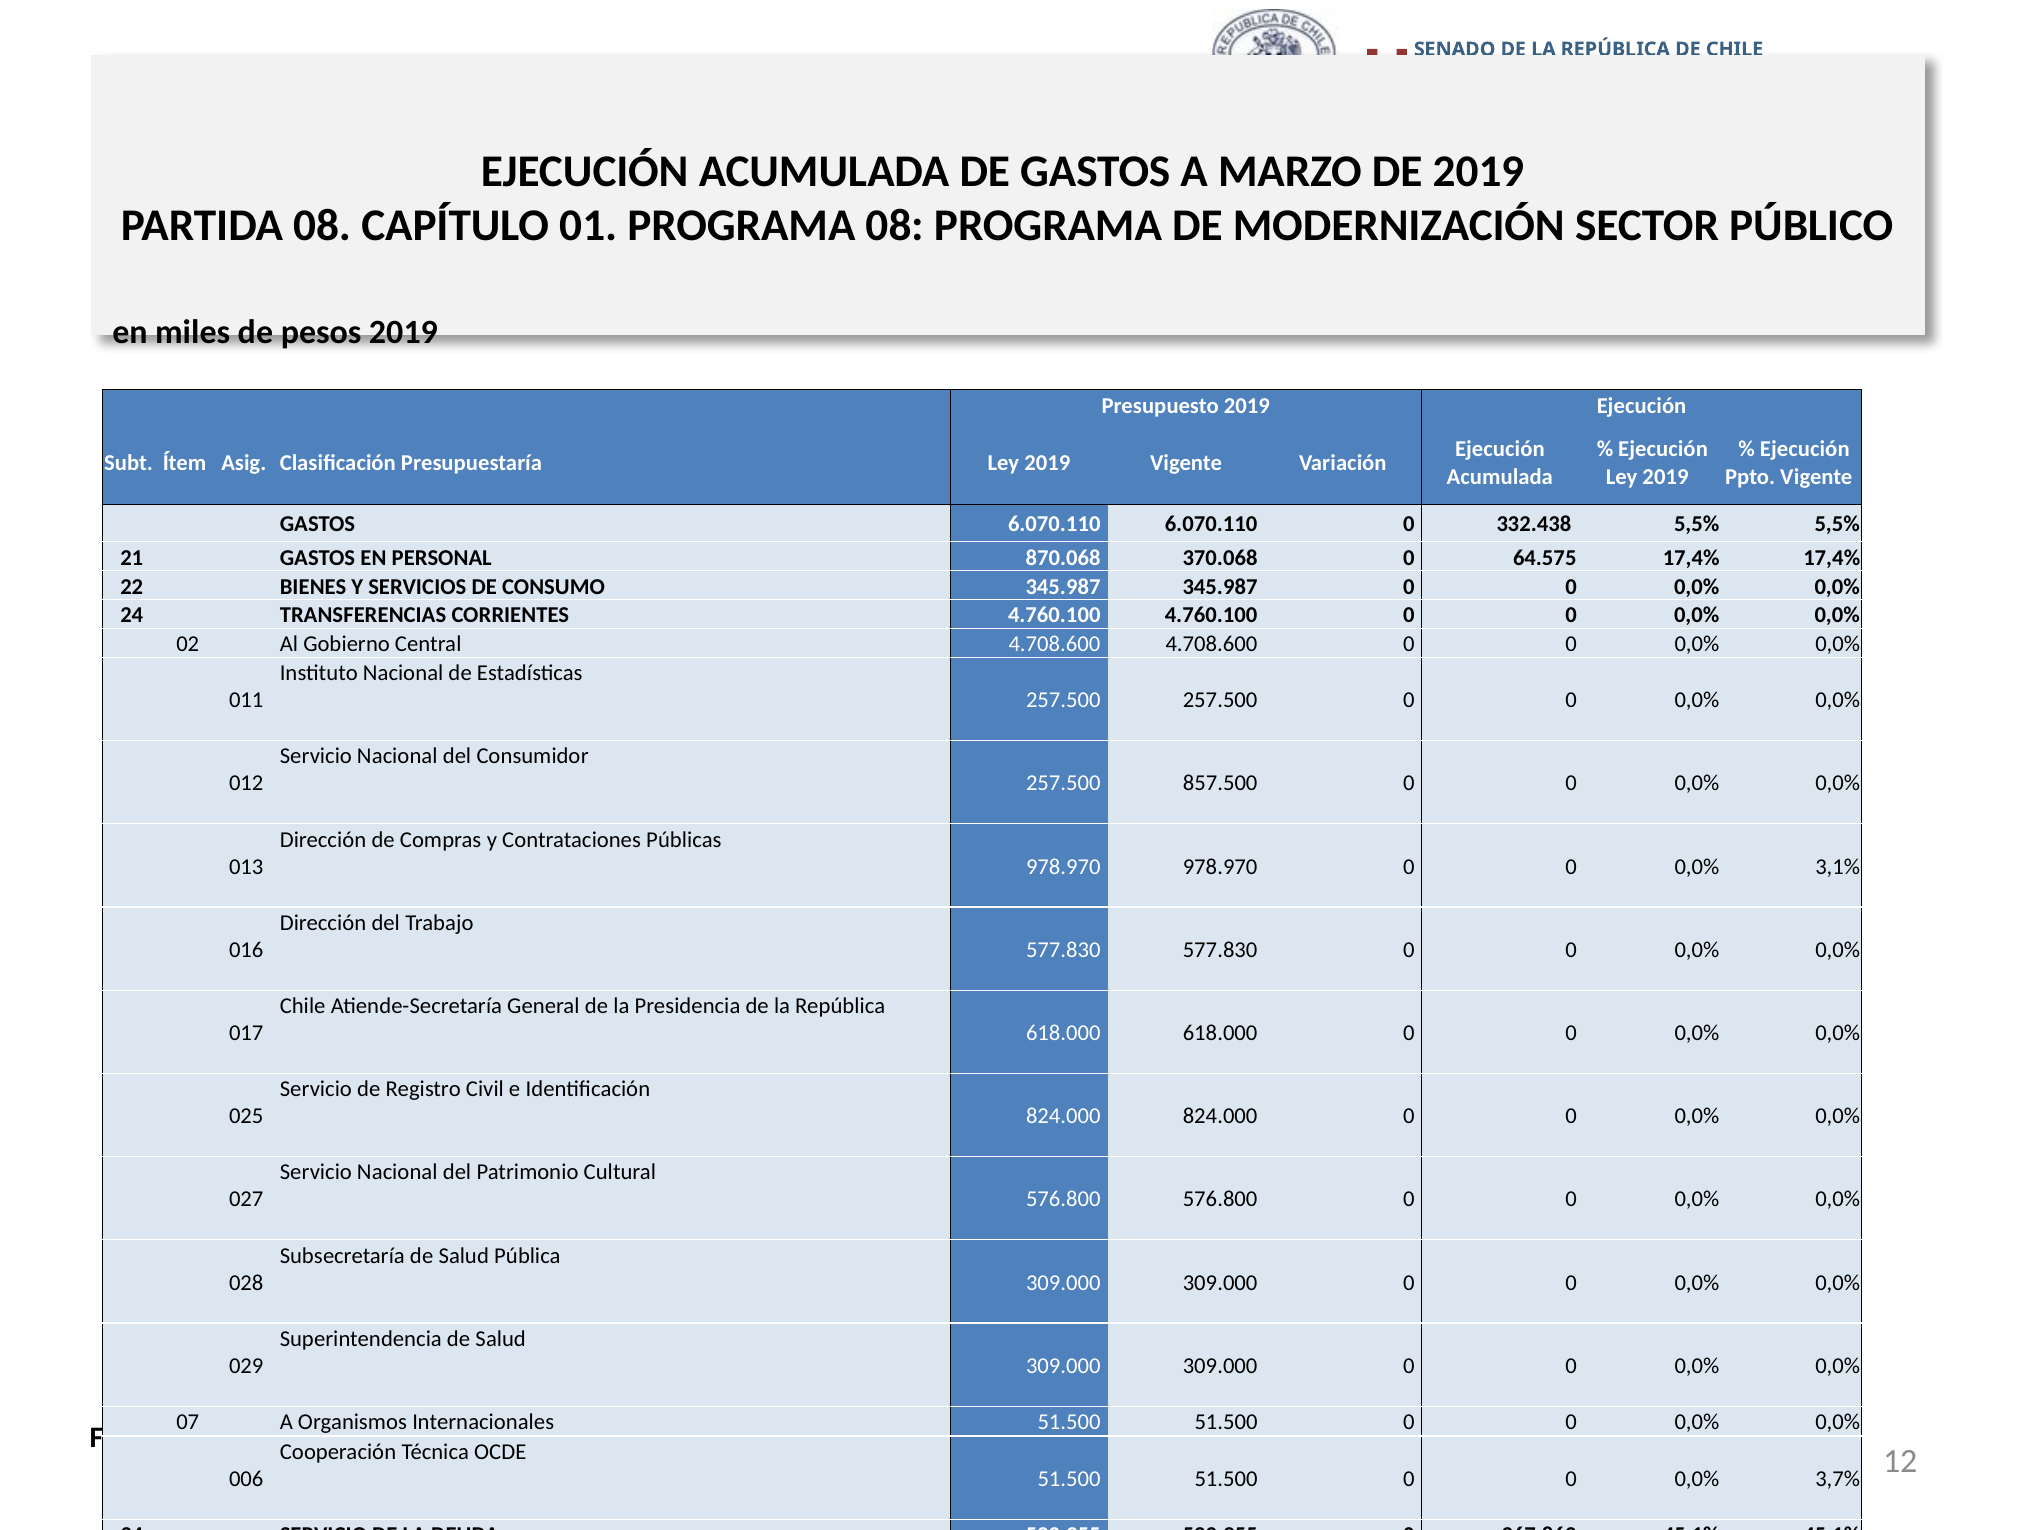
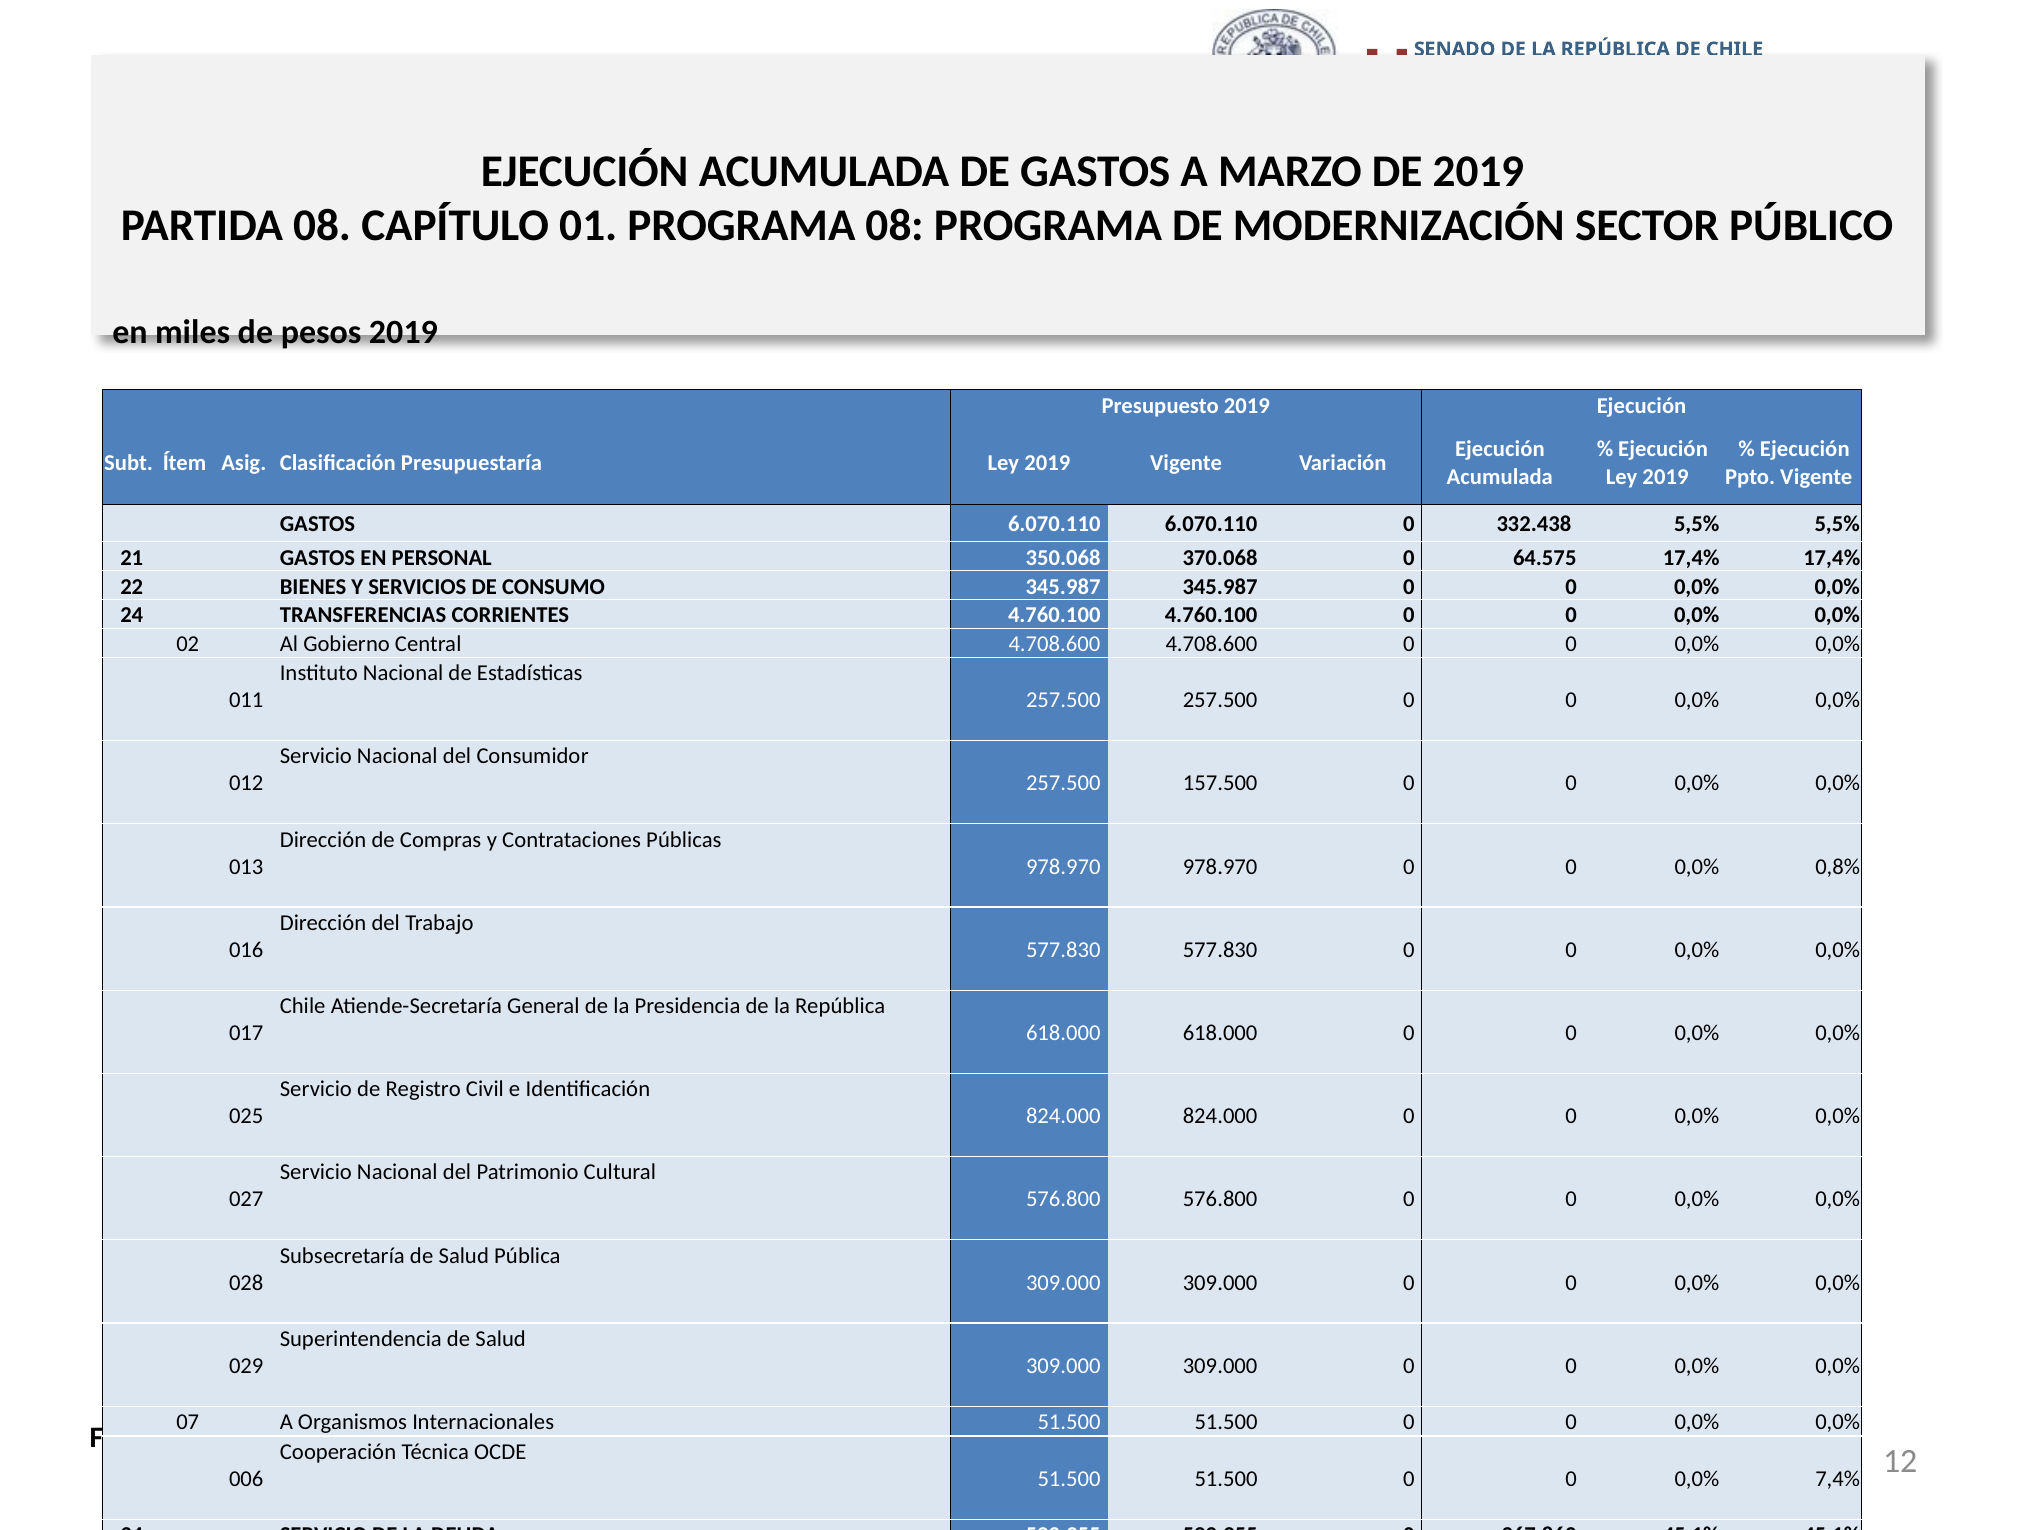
870.068: 870.068 -> 350.068
857.500: 857.500 -> 157.500
3,1%: 3,1% -> 0,8%
3,7%: 3,7% -> 7,4%
